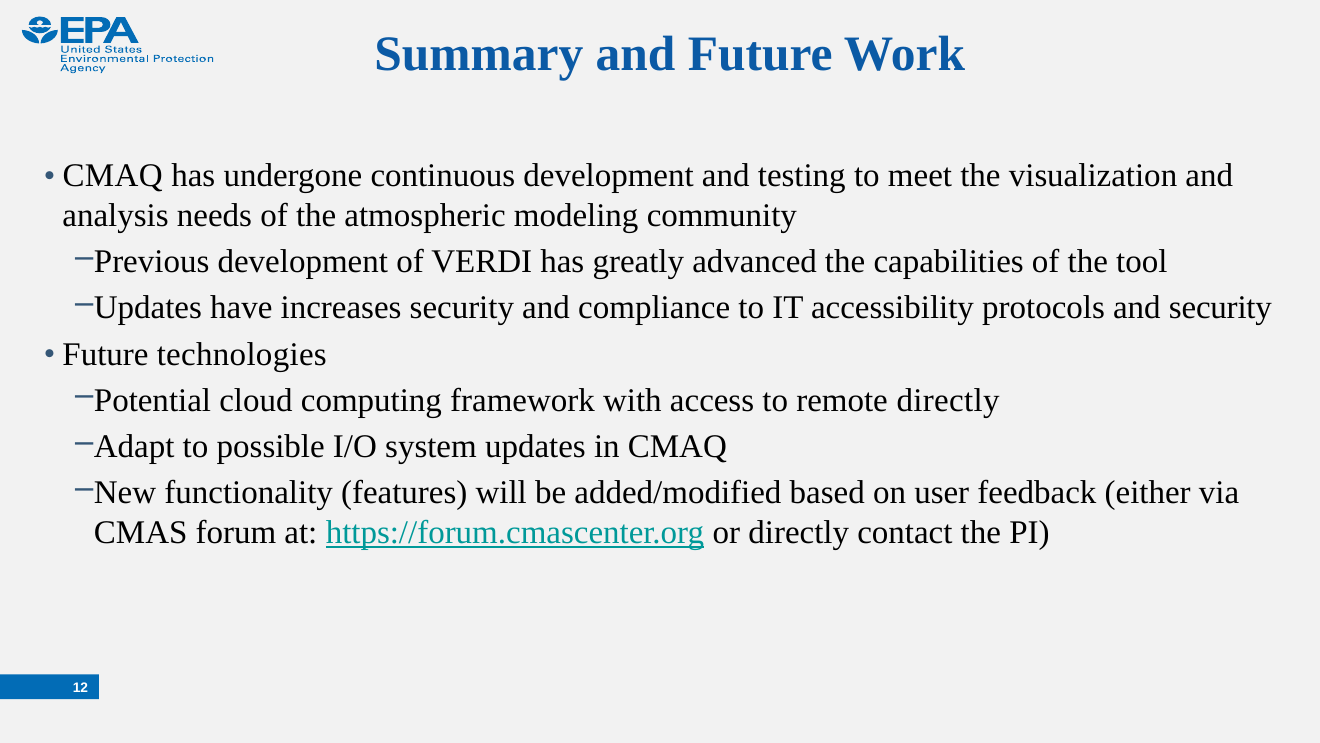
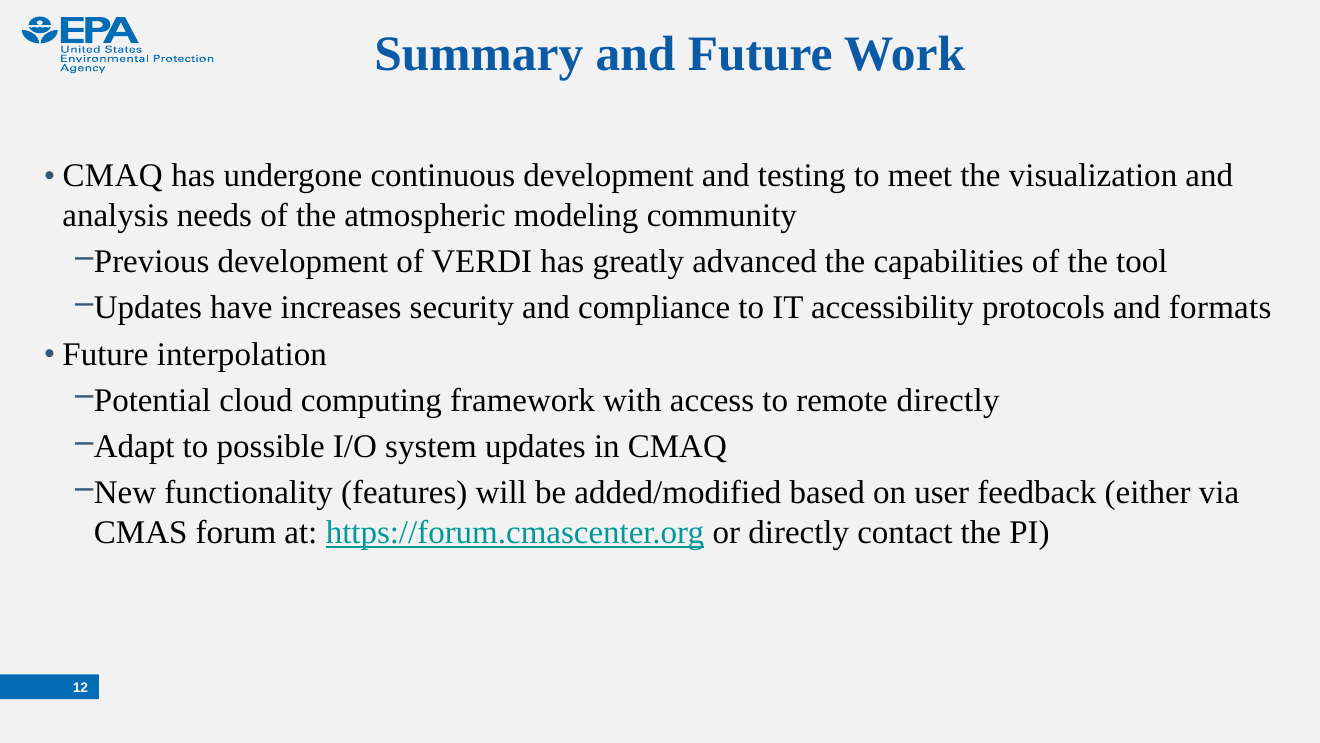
and security: security -> formats
technologies: technologies -> interpolation
